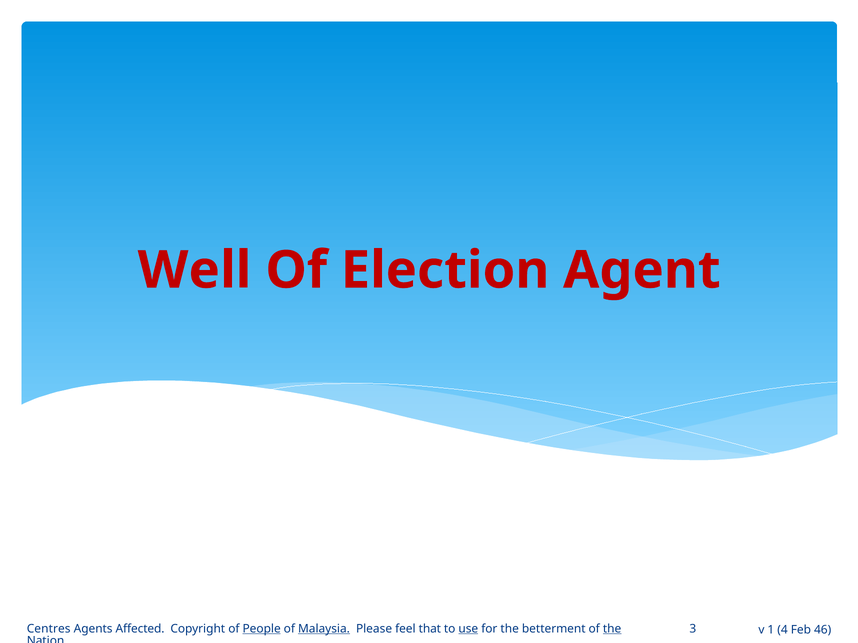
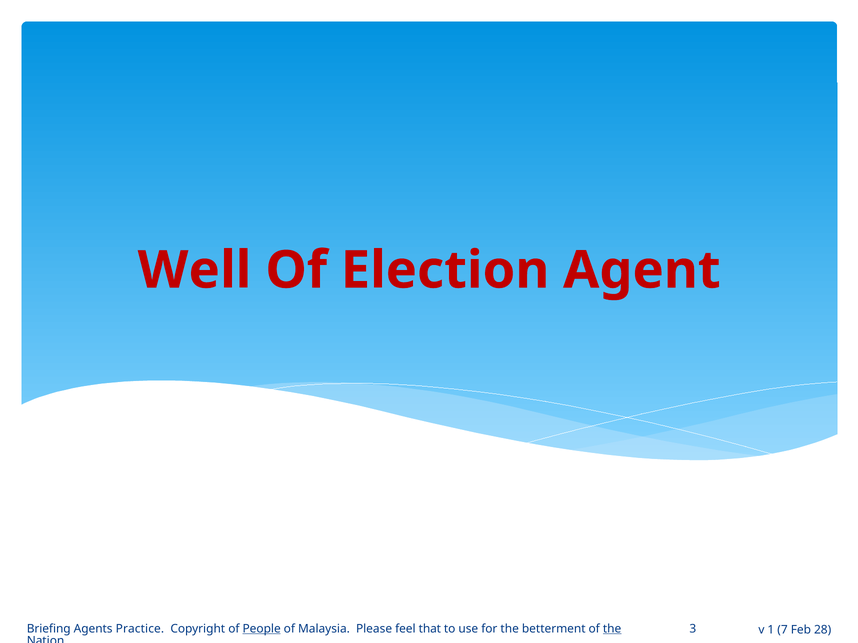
Centres: Centres -> Briefing
Affected: Affected -> Practice
Malaysia underline: present -> none
use underline: present -> none
4: 4 -> 7
46: 46 -> 28
